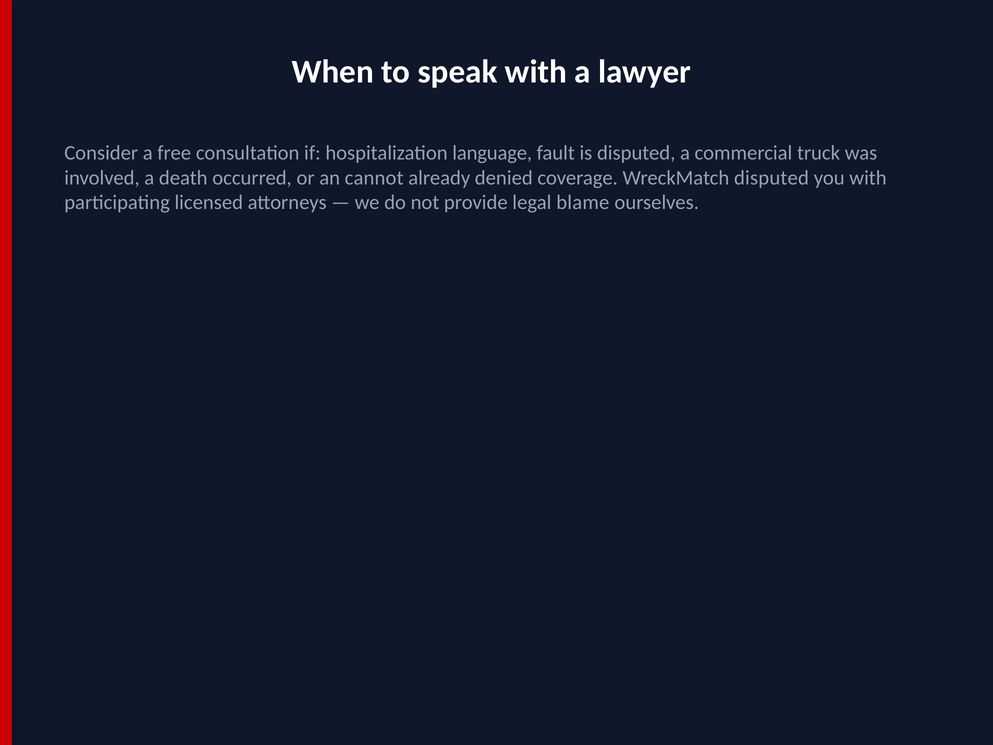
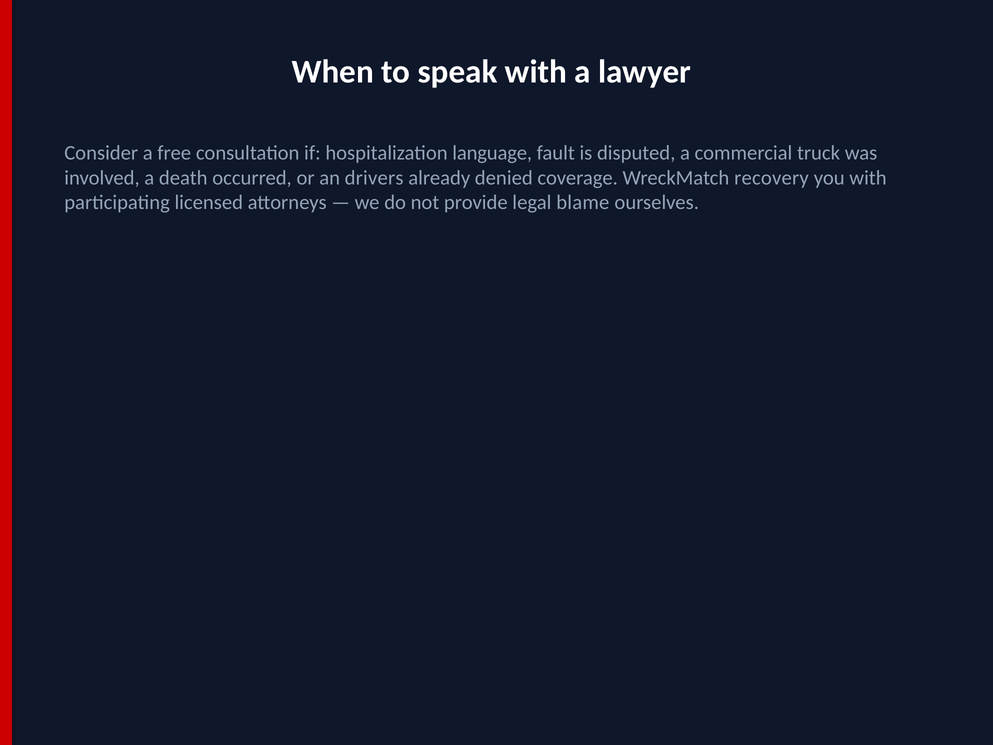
cannot: cannot -> drivers
WreckMatch disputed: disputed -> recovery
